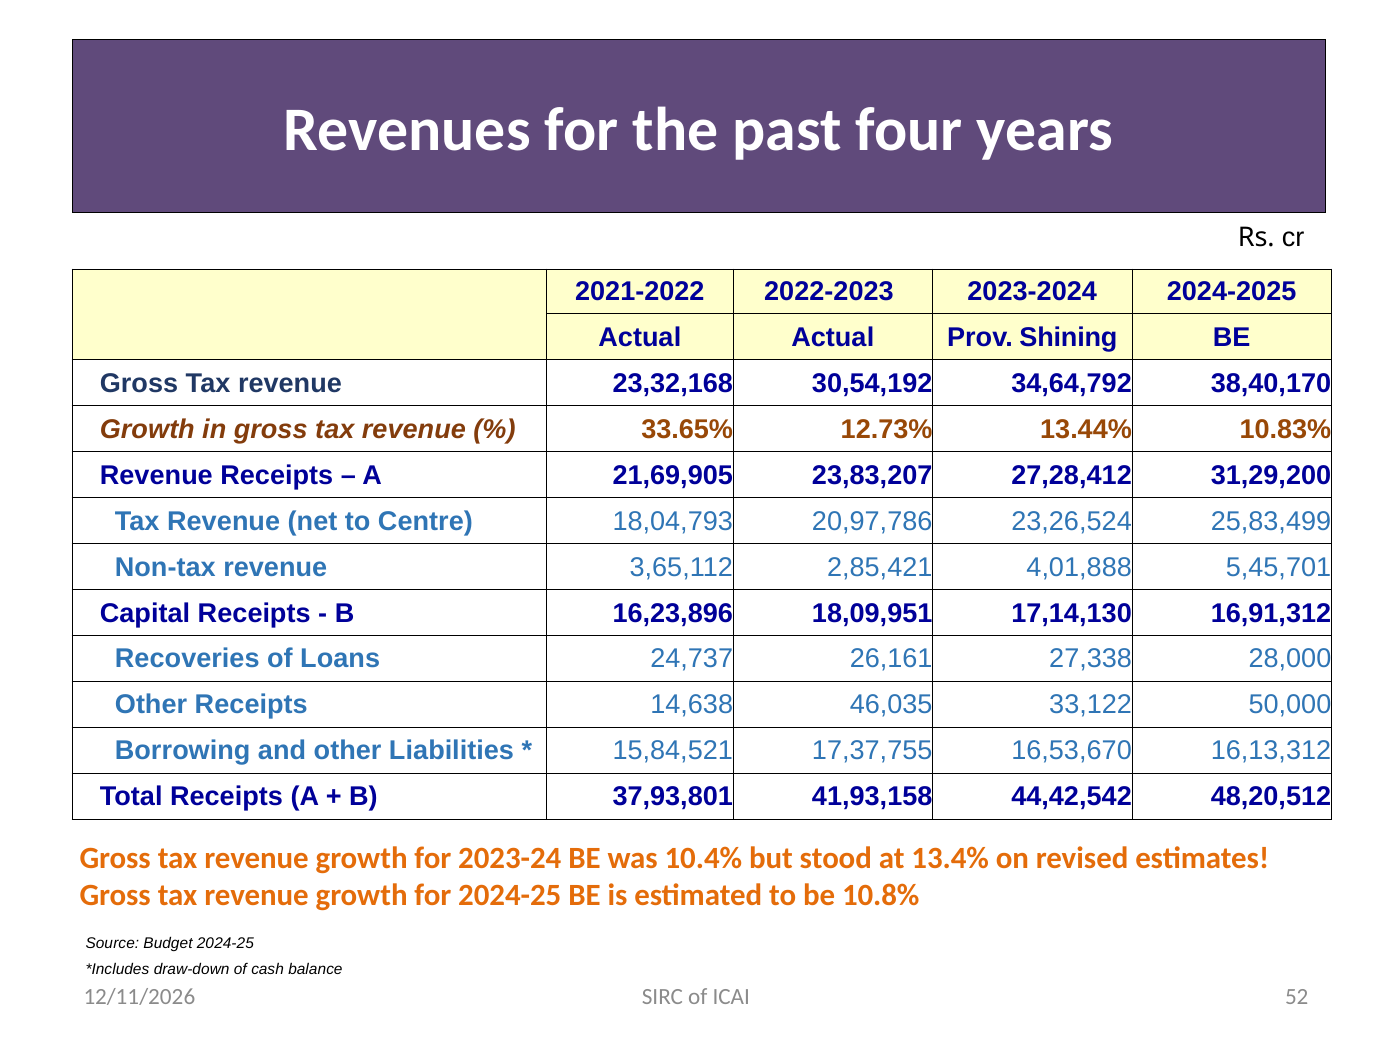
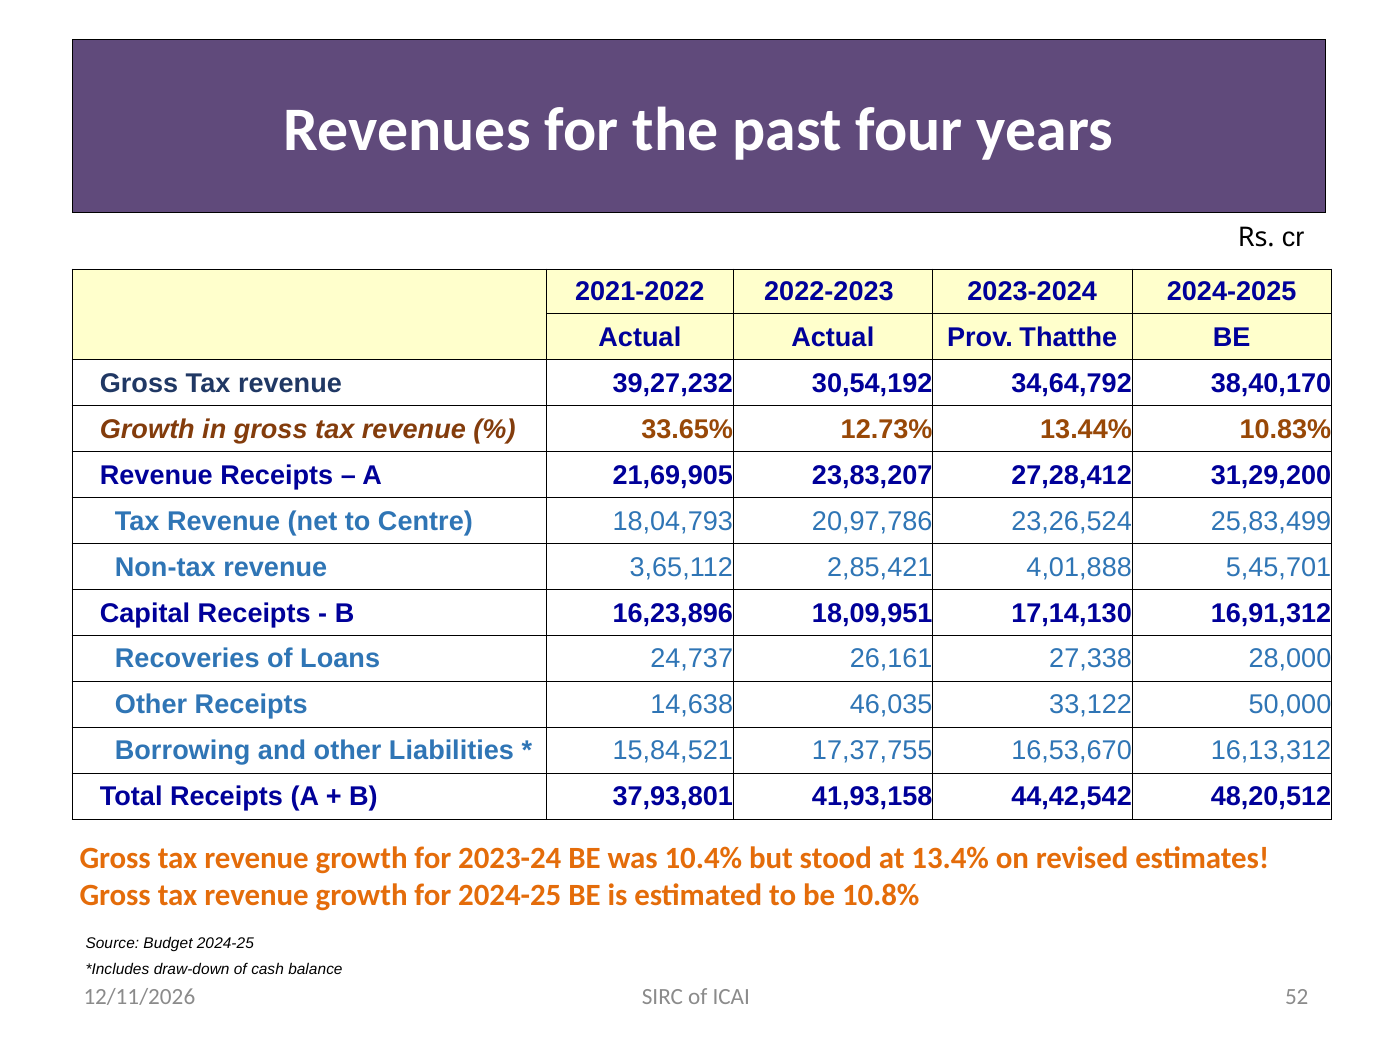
Shining: Shining -> Thatthe
23,32,168: 23,32,168 -> 39,27,232
